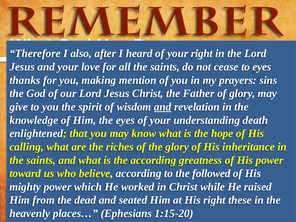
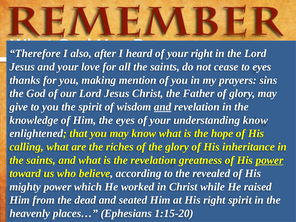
understanding death: death -> know
the according: according -> revelation
power at (270, 160) underline: none -> present
the followed: followed -> revealed
right these: these -> spirit
